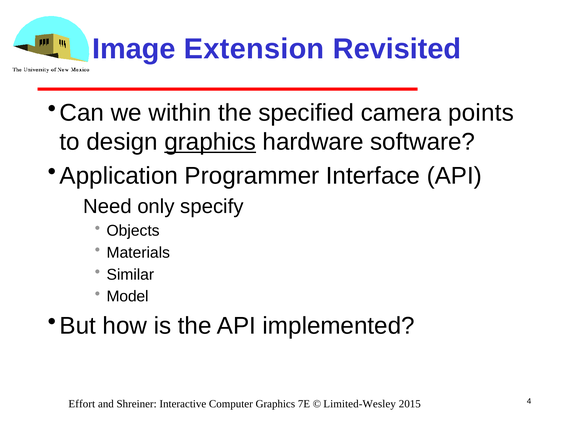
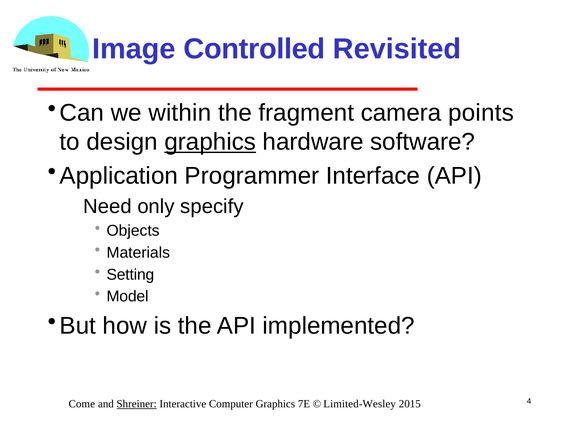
Extension: Extension -> Controlled
specified: specified -> fragment
Similar: Similar -> Setting
Effort: Effort -> Come
Shreiner underline: none -> present
